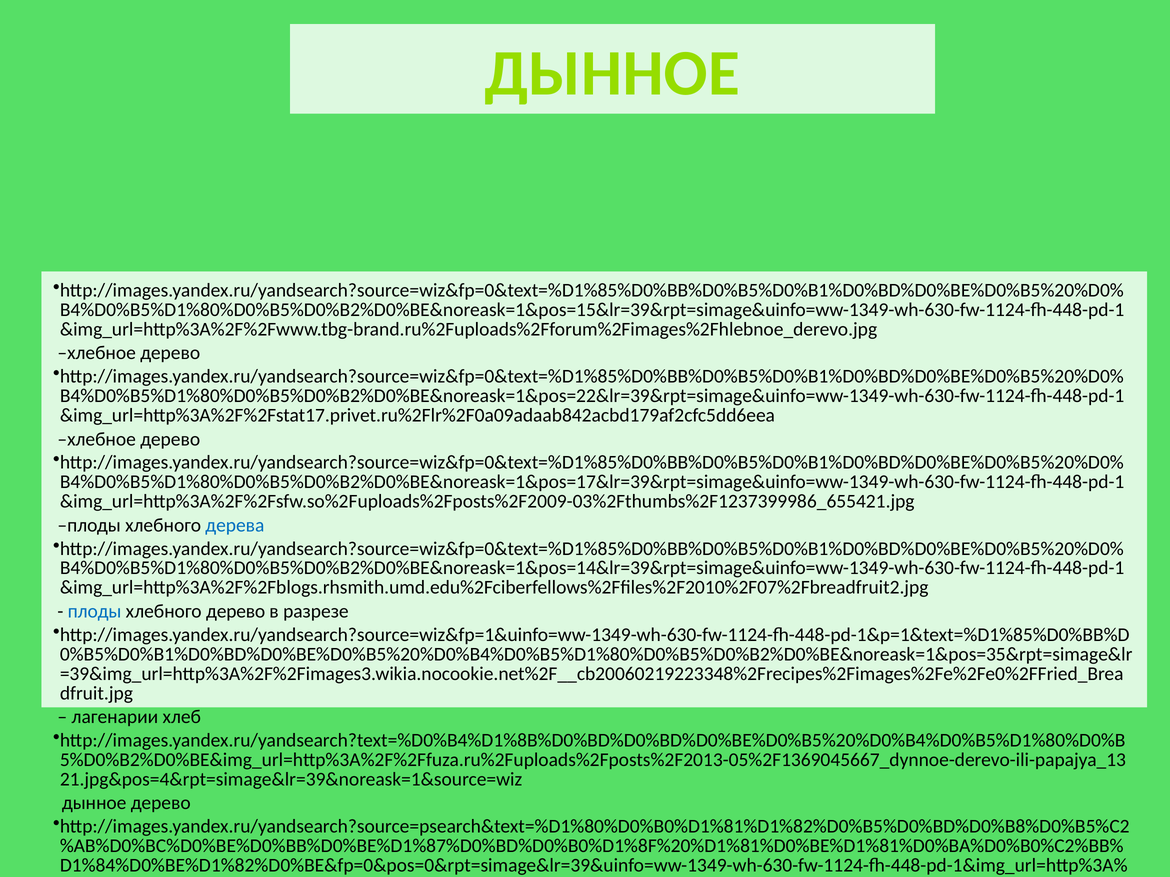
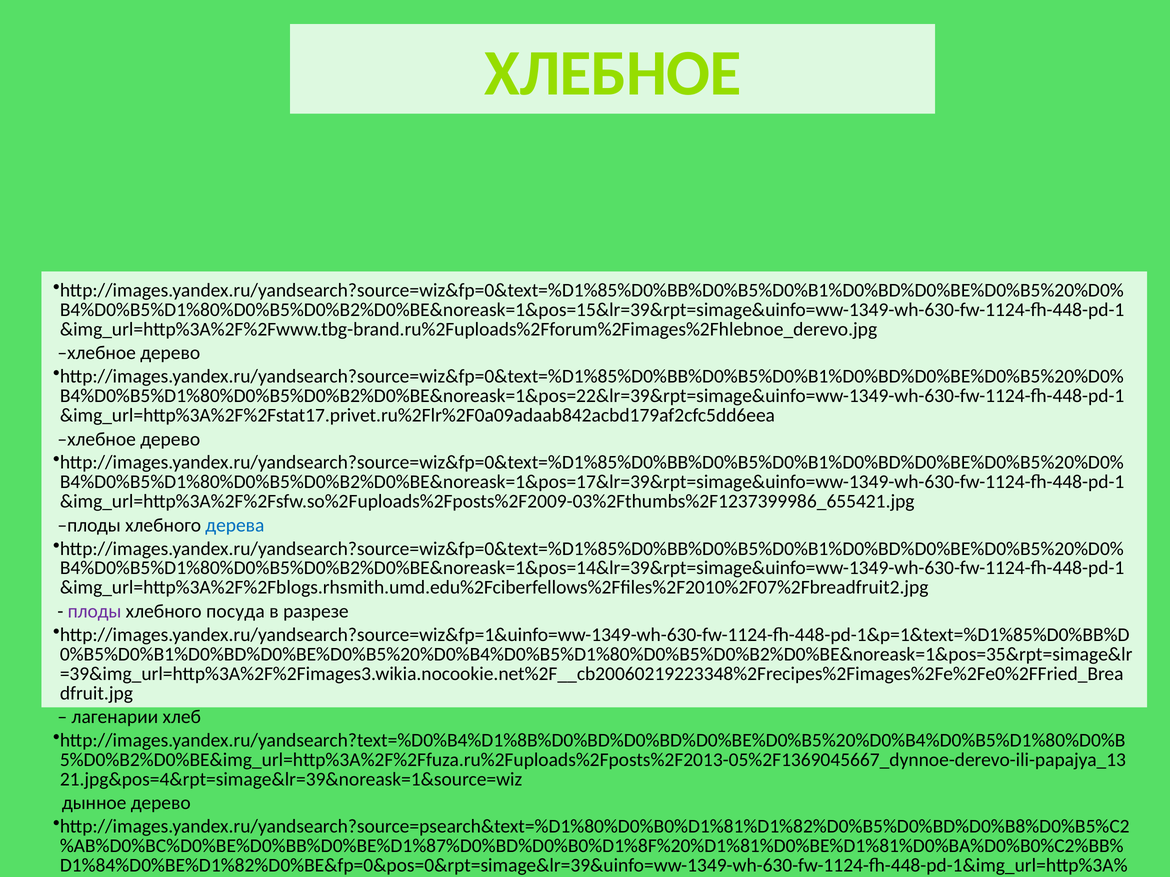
ДЫННОЕ at (612, 74): ДЫННОЕ -> ХЛЕБНОЕ
плоды at (95, 612) colour: blue -> purple
хлебного дерево: дерево -> посуда
